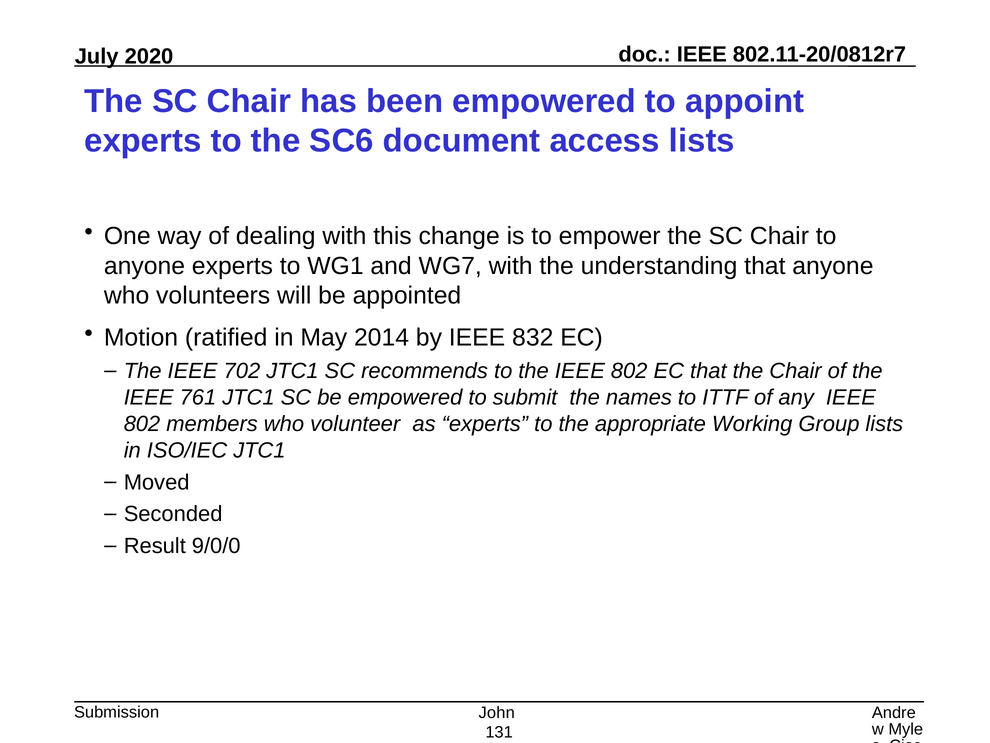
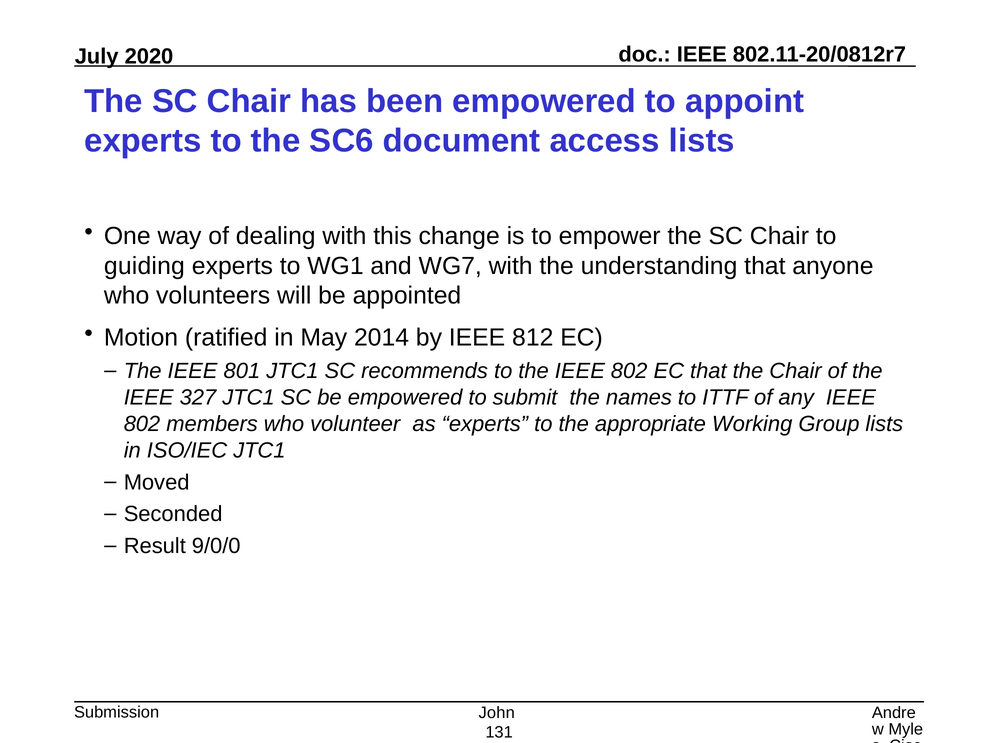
anyone at (145, 266): anyone -> guiding
832: 832 -> 812
702: 702 -> 801
761: 761 -> 327
